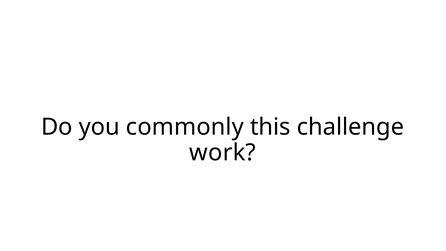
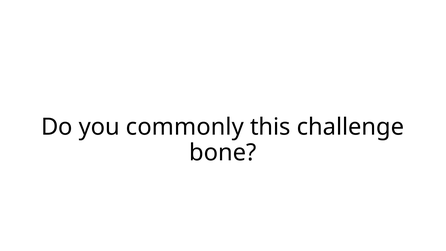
work: work -> bone
